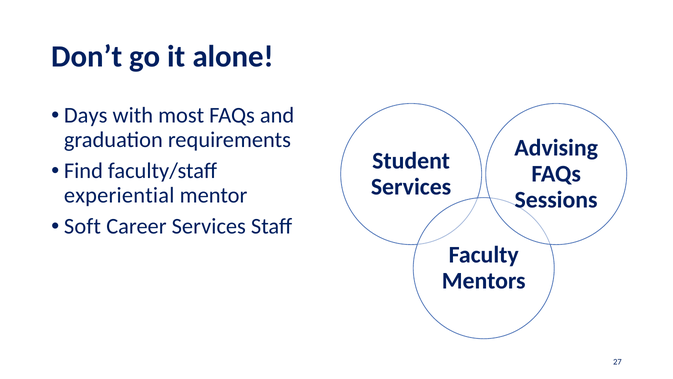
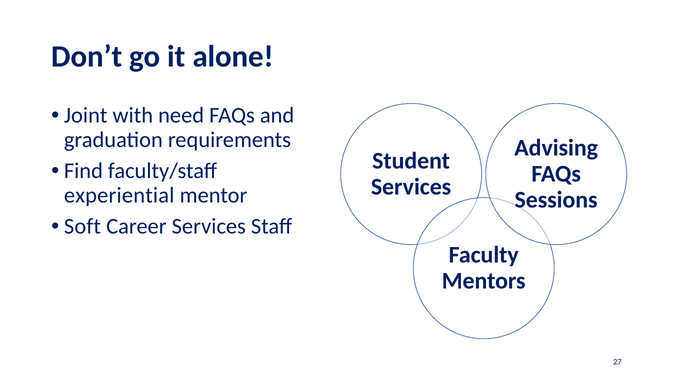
Days: Days -> Joint
most: most -> need
